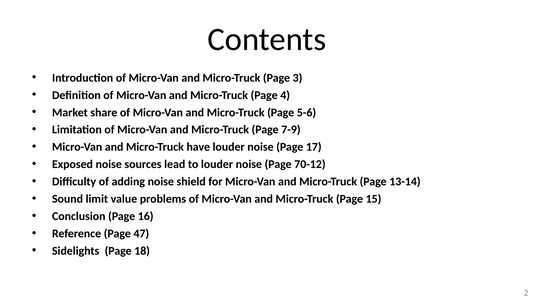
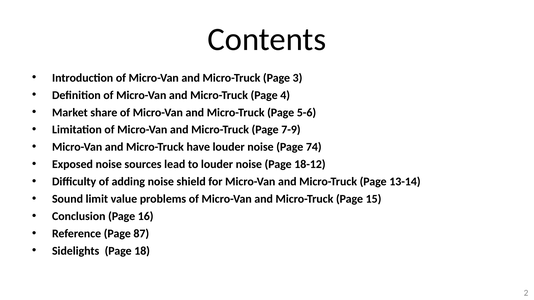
17: 17 -> 74
70-12: 70-12 -> 18-12
47: 47 -> 87
